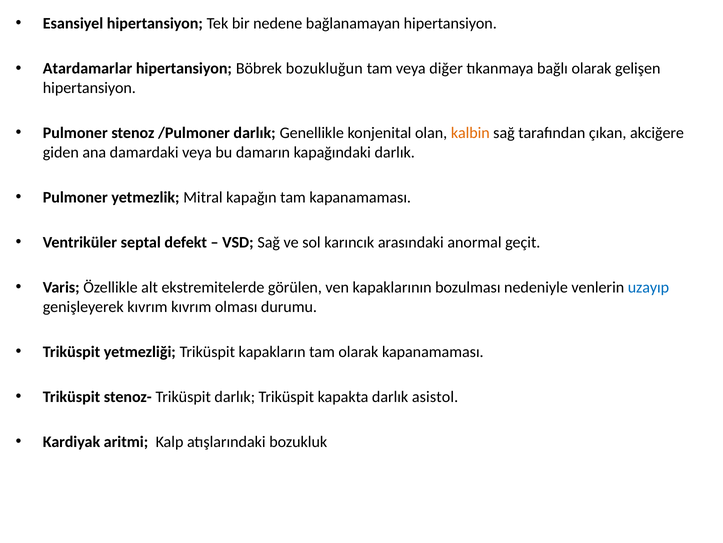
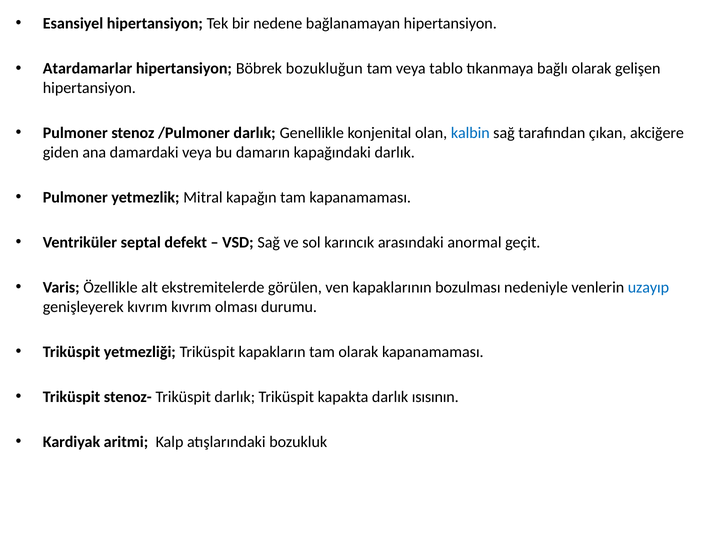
diğer: diğer -> tablo
kalbin colour: orange -> blue
asistol: asistol -> ısısının
